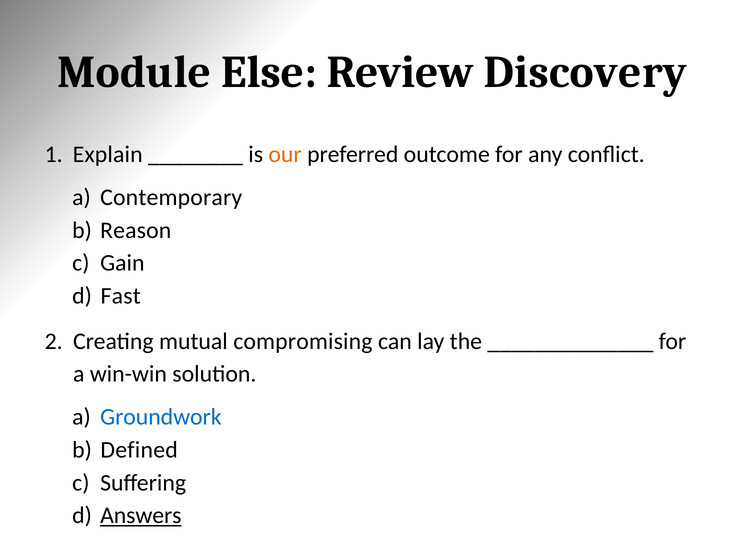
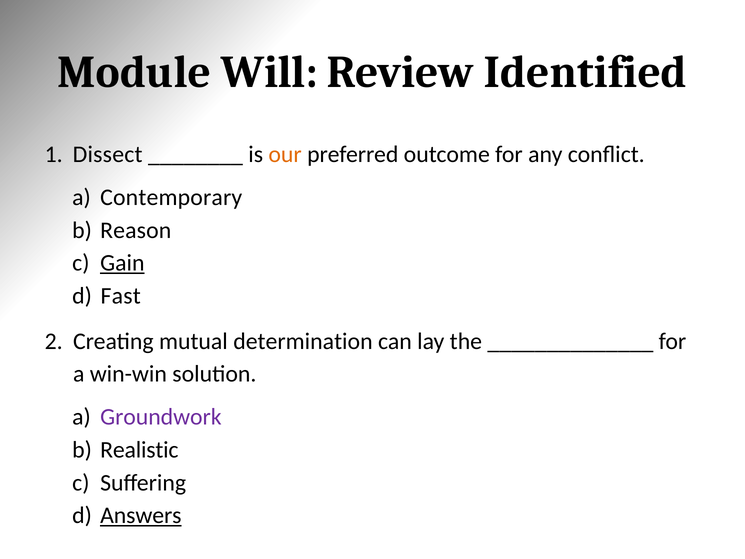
Else: Else -> Will
Discovery: Discovery -> Identified
Explain: Explain -> Dissect
Gain underline: none -> present
compromising: compromising -> determination
Groundwork colour: blue -> purple
Defined: Defined -> Realistic
